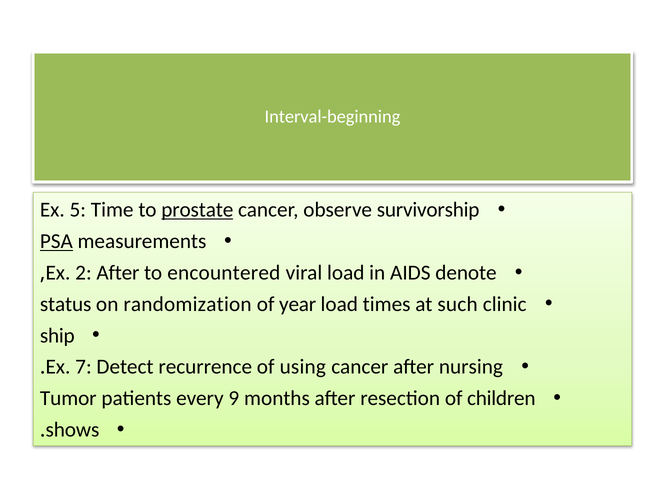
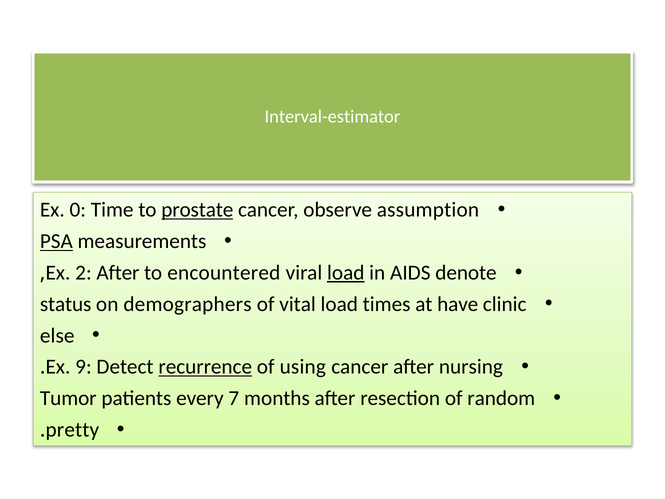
Interval-beginning: Interval-beginning -> Interval-estimator
5: 5 -> 0
survivorship: survivorship -> assumption
load at (346, 273) underline: none -> present
randomization: randomization -> demographers
year: year -> vital
such: such -> have
ship: ship -> else
7: 7 -> 9
recurrence underline: none -> present
9: 9 -> 7
children: children -> random
shows: shows -> pretty
